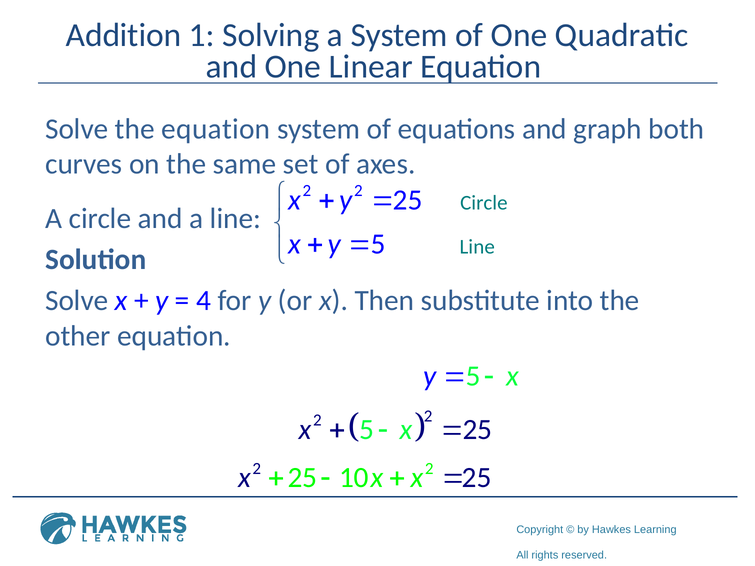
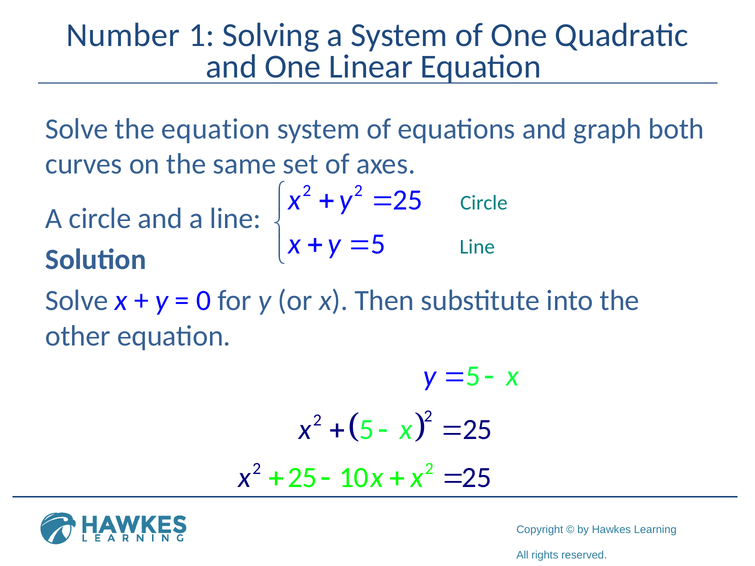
Addition: Addition -> Number
4: 4 -> 0
